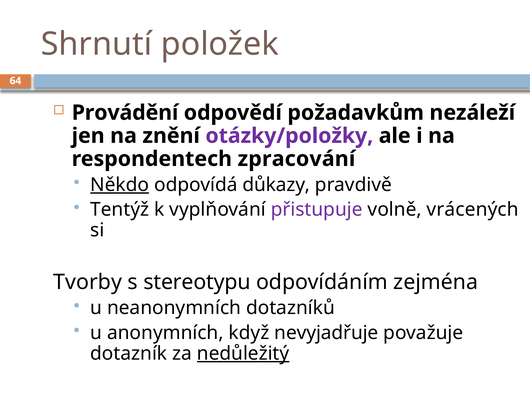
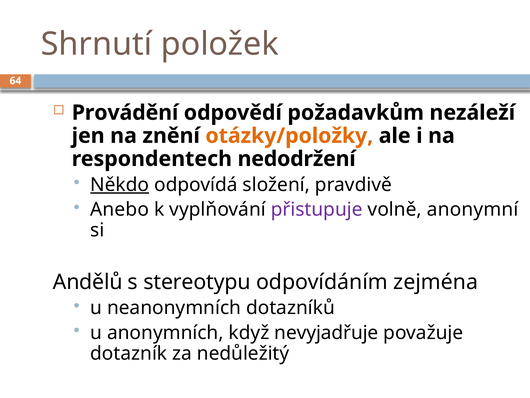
otázky/položky colour: purple -> orange
zpracování: zpracování -> nedodržení
důkazy: důkazy -> složení
Tentýž: Tentýž -> Anebo
vrácených: vrácených -> anonymní
Tvorby: Tvorby -> Andělů
nedůležitý underline: present -> none
